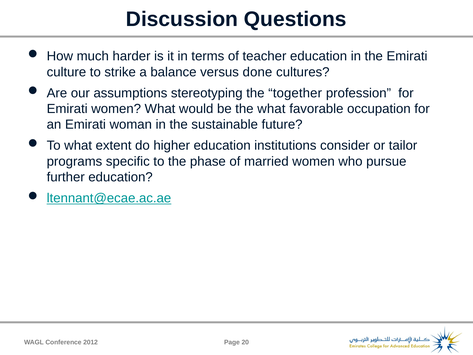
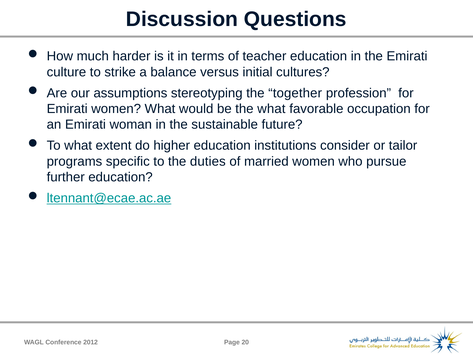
done: done -> initial
phase: phase -> duties
